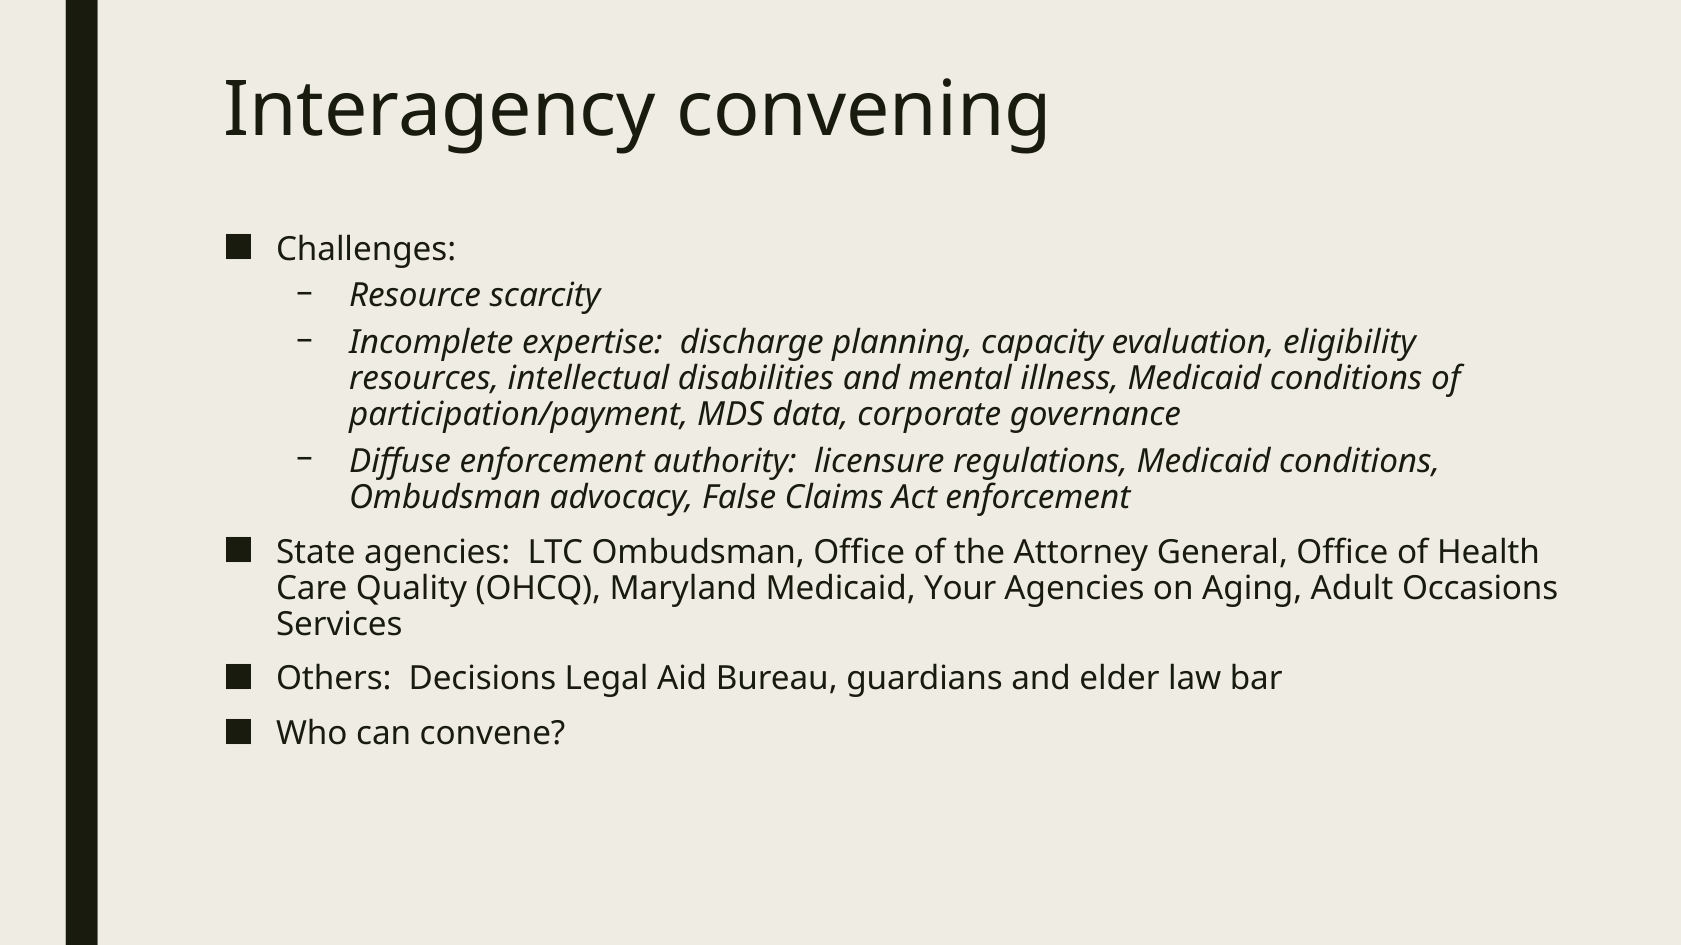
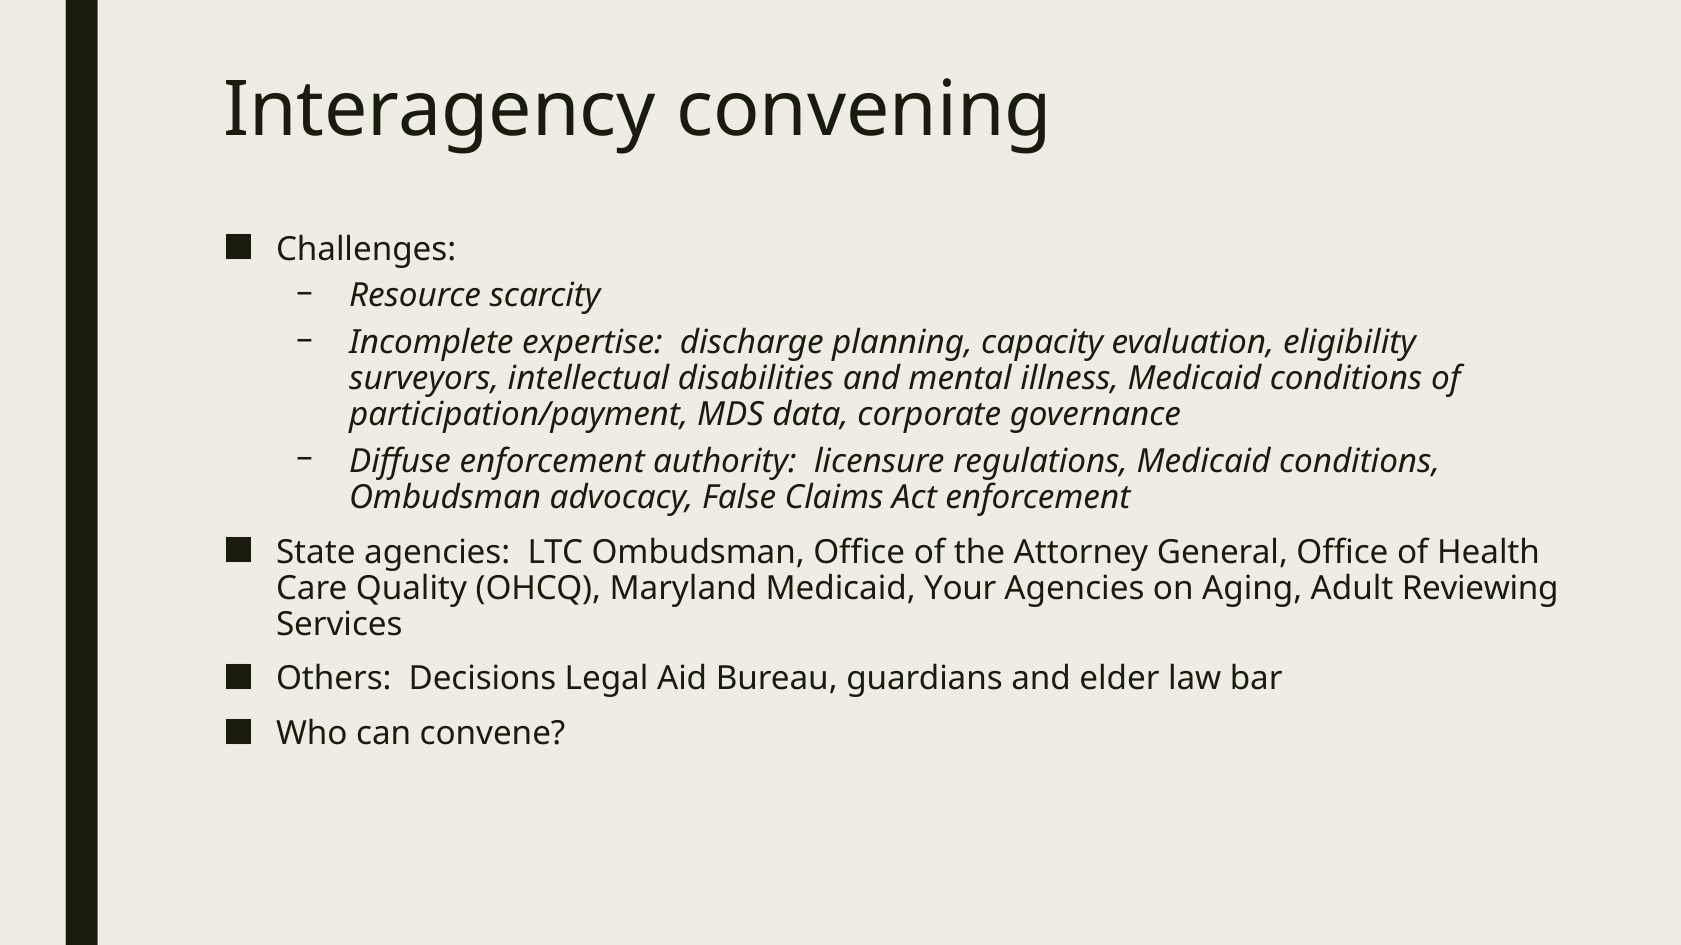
resources: resources -> surveyors
Occasions: Occasions -> Reviewing
